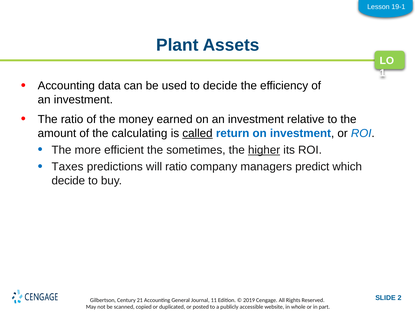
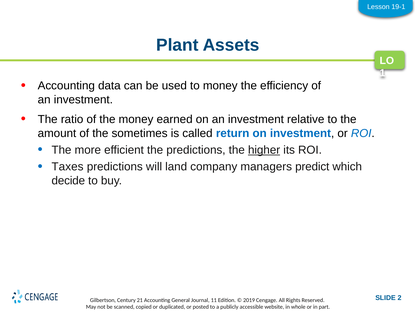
to decide: decide -> money
calculating: calculating -> sometimes
called underline: present -> none
the sometimes: sometimes -> predictions
will ratio: ratio -> land
